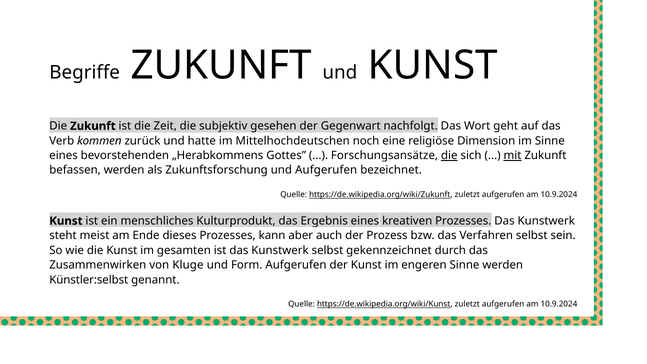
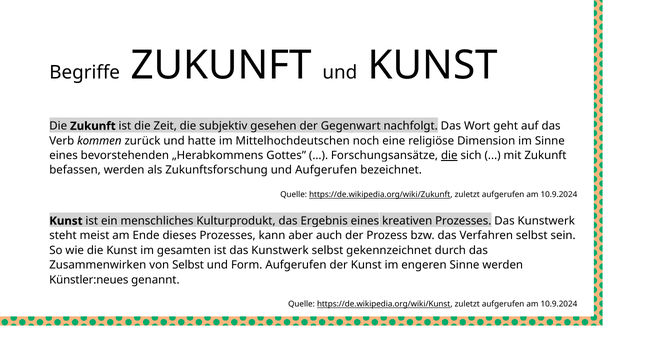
mit underline: present -> none
Kluge at (188, 265): Kluge -> Selbst
Künstler:selbst: Künstler:selbst -> Künstler:neues
